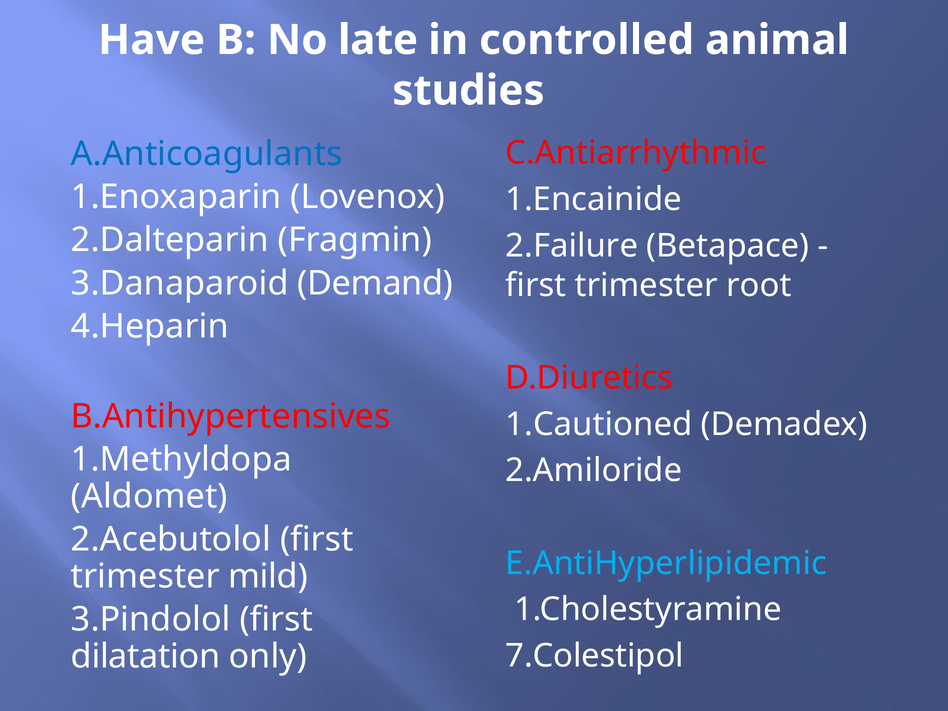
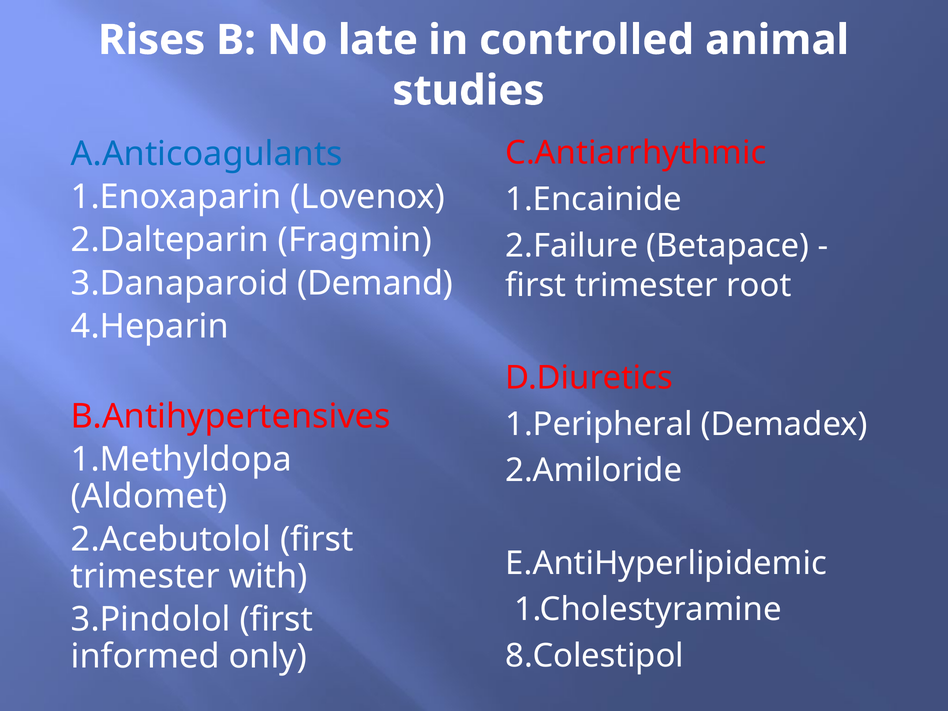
Have: Have -> Rises
1.Cautioned: 1.Cautioned -> 1.Peripheral
E.AntiHyperlipidemic colour: light blue -> white
mild: mild -> with
7.Colestipol: 7.Colestipol -> 8.Colestipol
dilatation: dilatation -> informed
